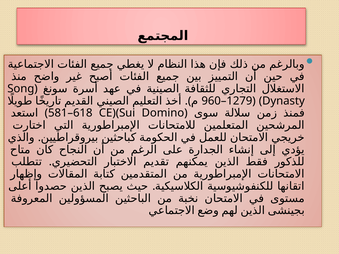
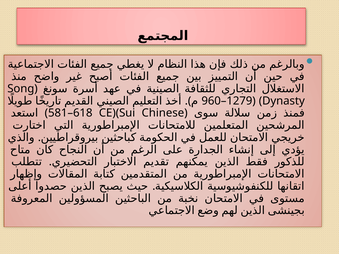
Domino: Domino -> Chinese
